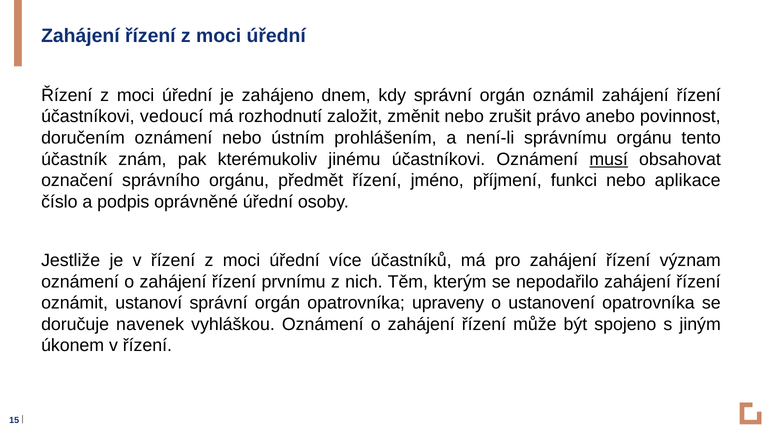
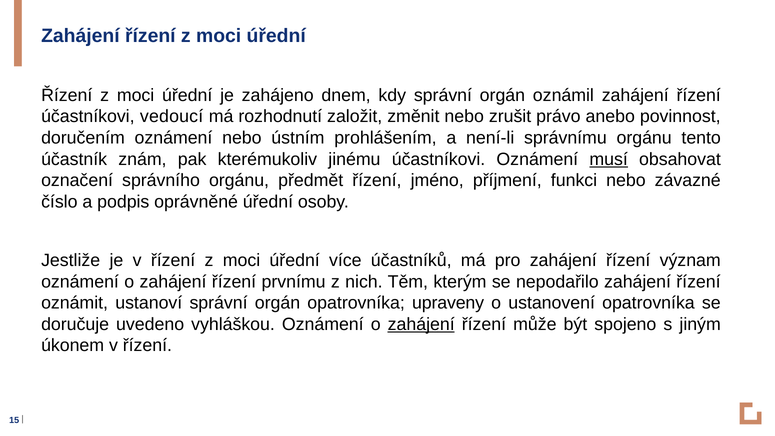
aplikace: aplikace -> závazné
navenek: navenek -> uvedeno
zahájení at (421, 324) underline: none -> present
